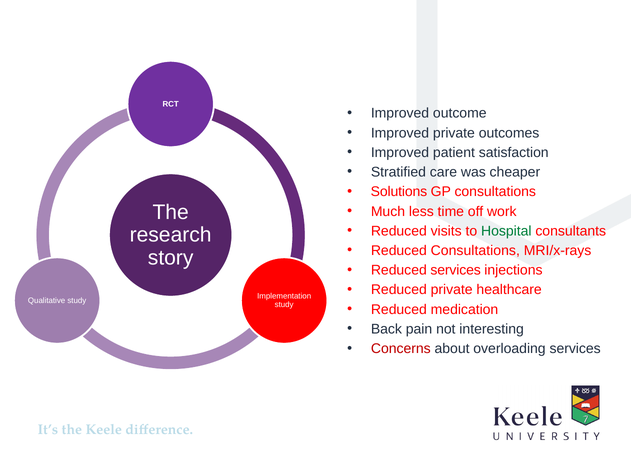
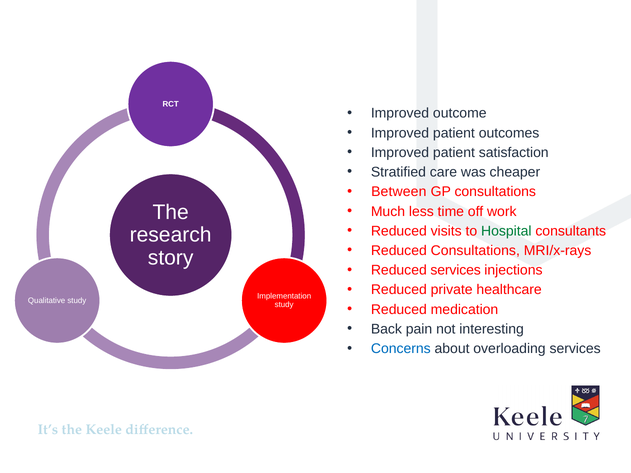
private at (454, 133): private -> patient
Solutions: Solutions -> Between
Concerns colour: red -> blue
